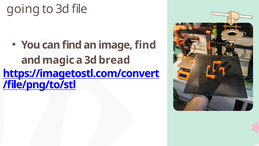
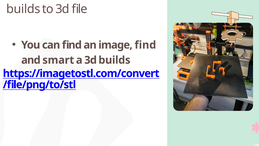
going at (23, 9): going -> builds
magic: magic -> smart
3d bread: bread -> builds
